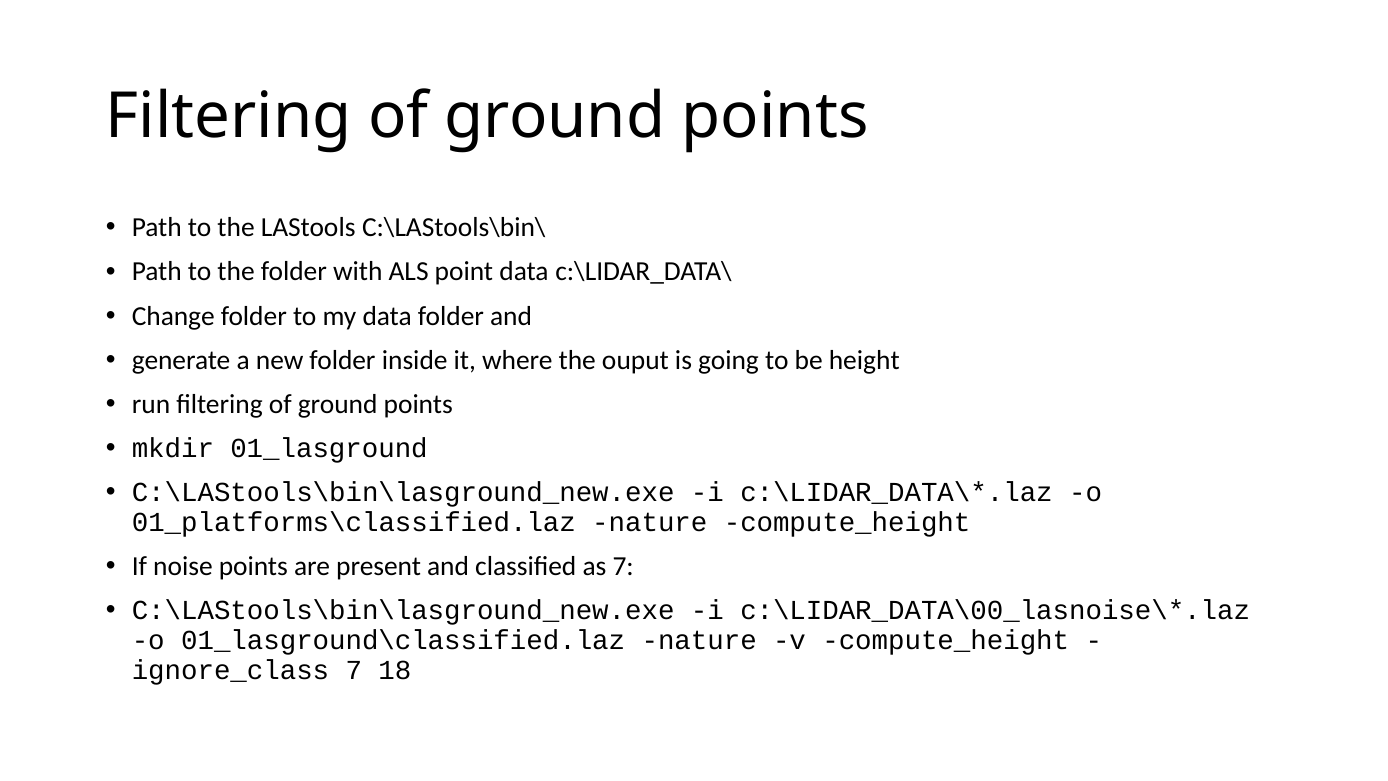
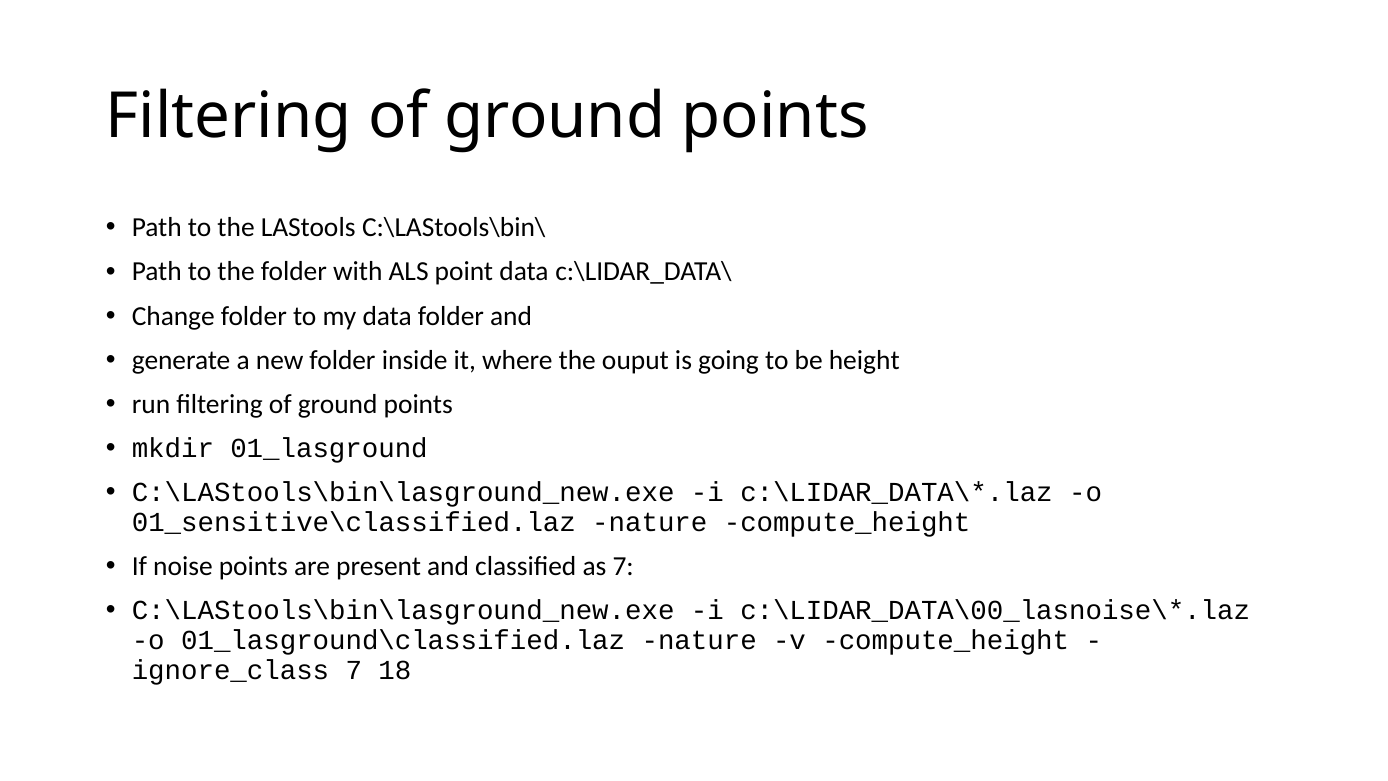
01_platforms\classified.laz: 01_platforms\classified.laz -> 01_sensitive\classified.laz
